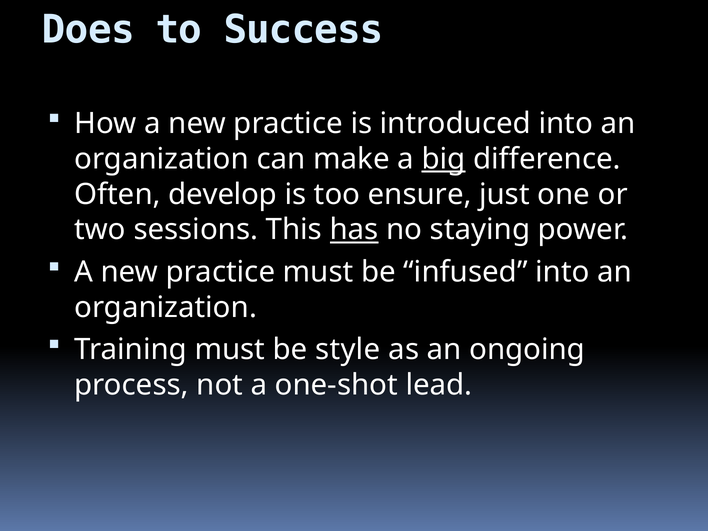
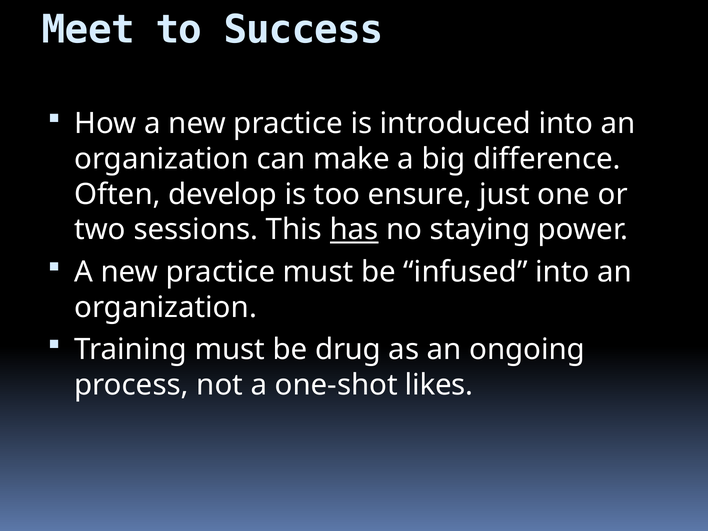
Does: Does -> Meet
big underline: present -> none
style: style -> drug
lead: lead -> likes
